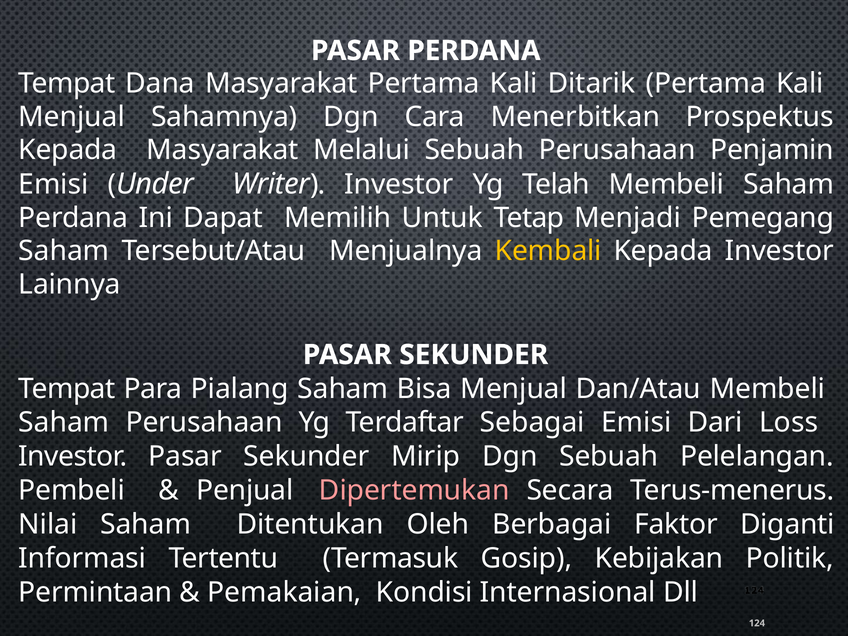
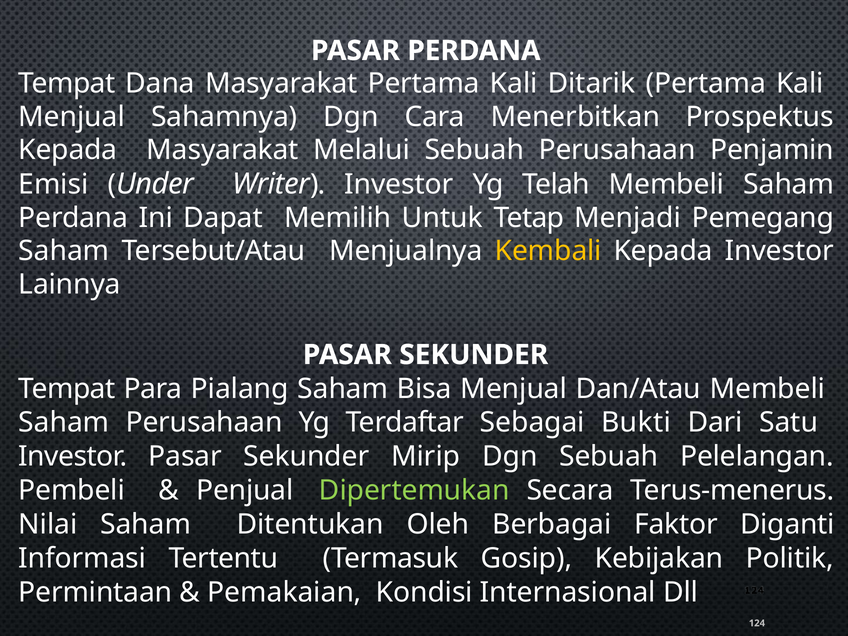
Sebagai Emisi: Emisi -> Bukti
Loss: Loss -> Satu
Dipertemukan colour: pink -> light green
